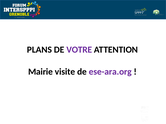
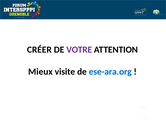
PLANS: PLANS -> CRÉER
Mairie: Mairie -> Mieux
ese-ara.org colour: purple -> blue
